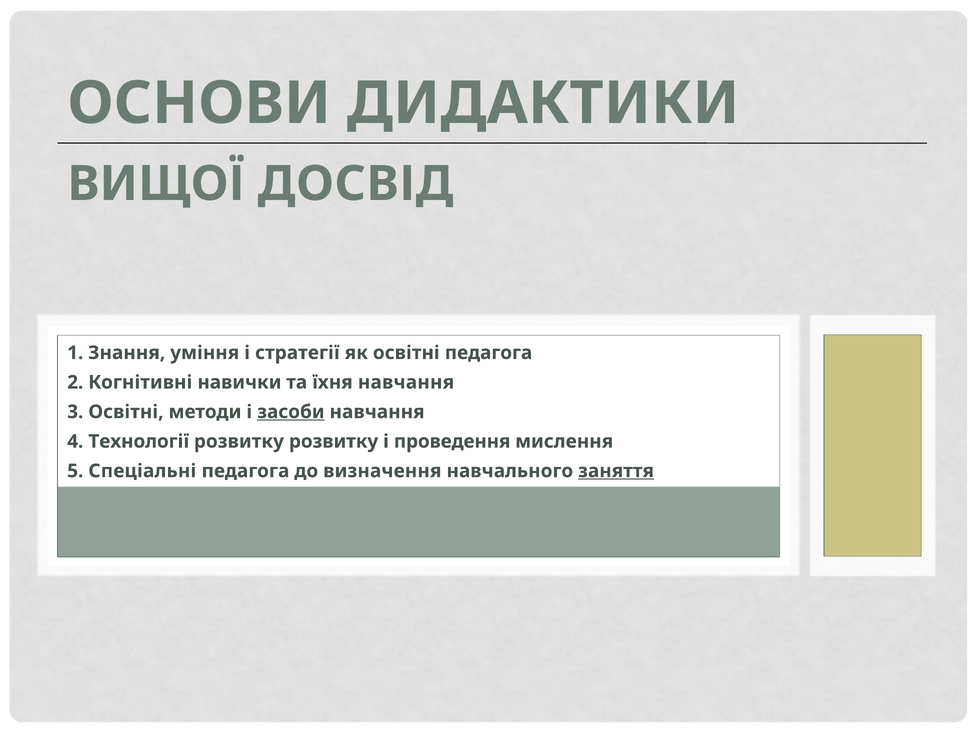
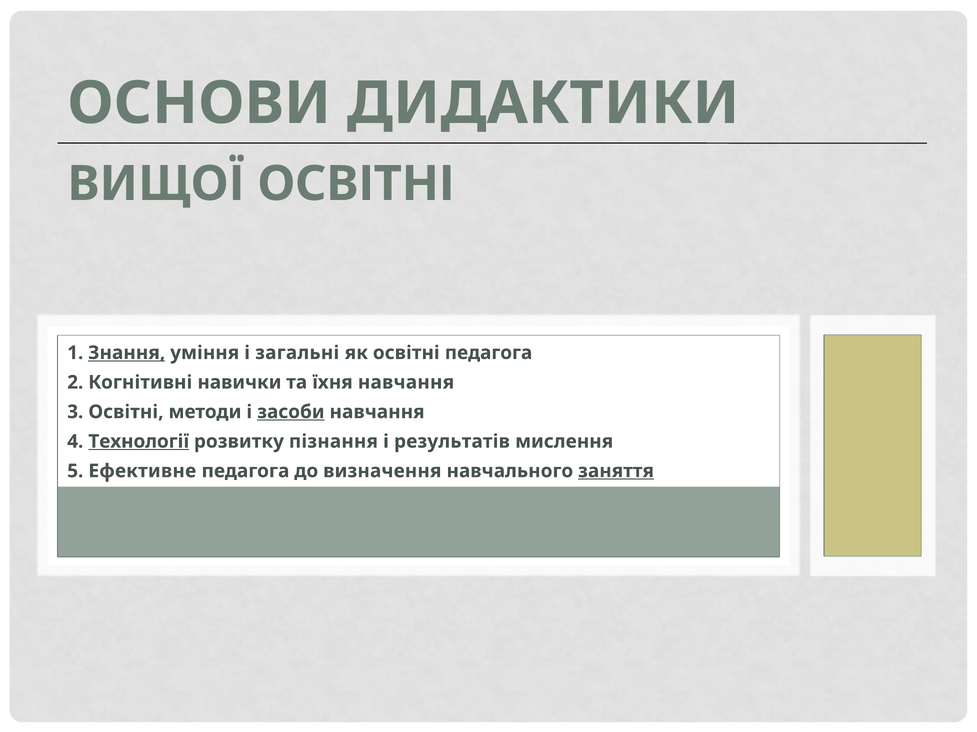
ВИЩОЇ ДОСВІД: ДОСВІД -> ОСВІТНІ
Знання underline: none -> present
стратегії: стратегії -> загальні
Технології underline: none -> present
розвитку розвитку: розвитку -> пізнання
проведення: проведення -> результатів
Спеціальні: Спеціальні -> Ефективне
